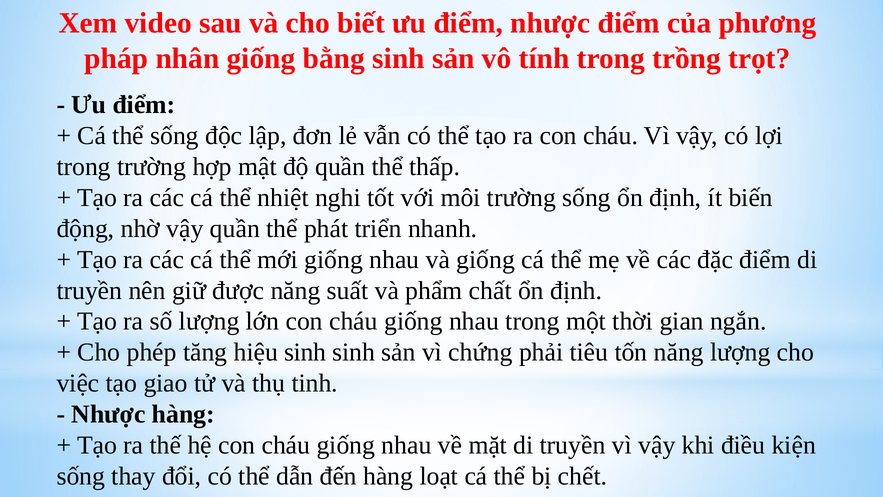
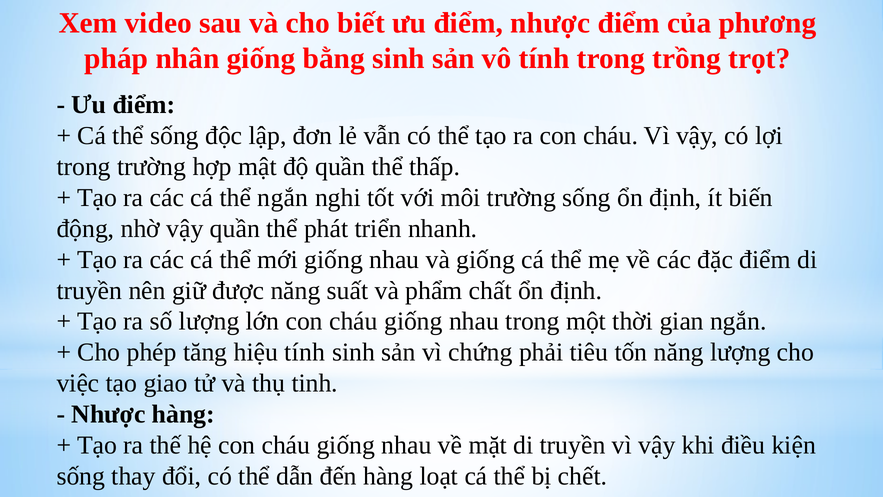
thể nhiệt: nhiệt -> ngắn
hiệu sinh: sinh -> tính
